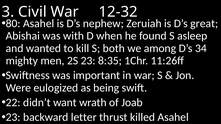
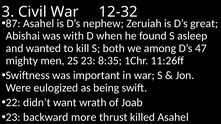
80: 80 -> 87
34: 34 -> 47
letter: letter -> more
